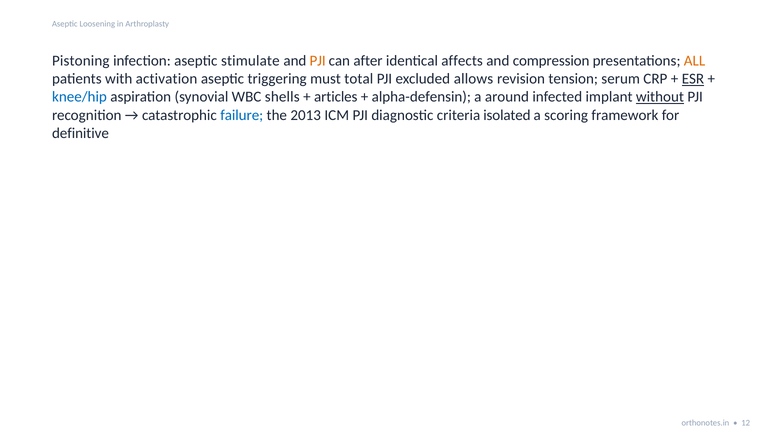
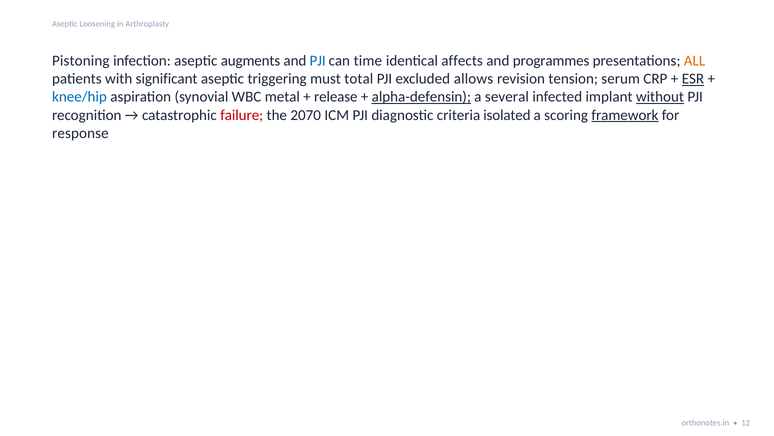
stimulate: stimulate -> augments
PJI at (318, 61) colour: orange -> blue
after: after -> time
compression: compression -> programmes
activation: activation -> significant
shells: shells -> metal
articles: articles -> release
alpha-defensin underline: none -> present
around: around -> several
failure colour: blue -> red
2013: 2013 -> 2070
framework underline: none -> present
definitive: definitive -> response
